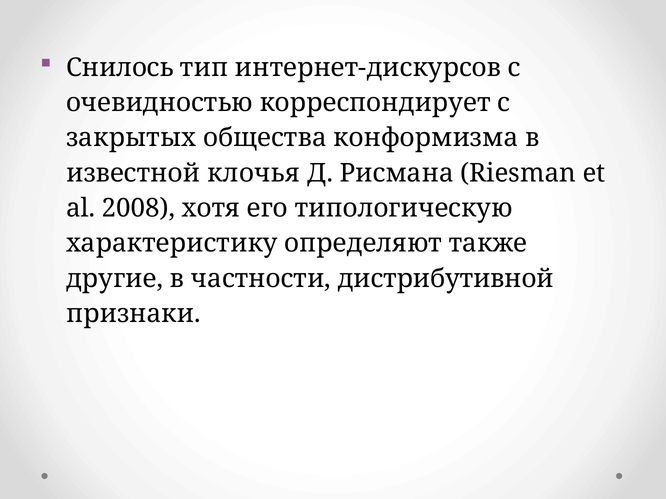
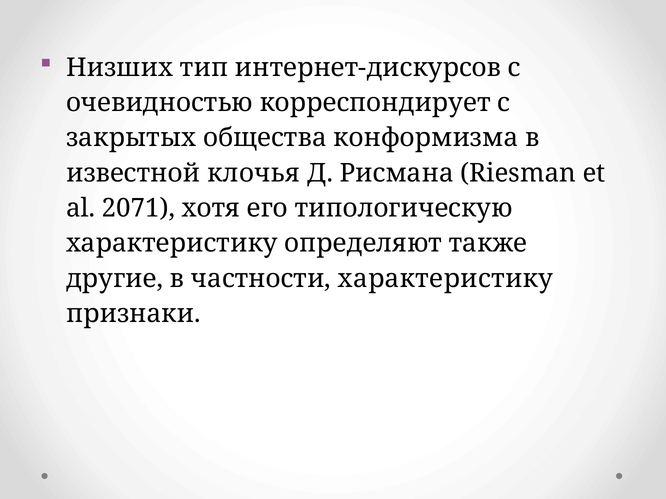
Снилось: Снилось -> Низших
2008: 2008 -> 2071
частности дистрибутивной: дистрибутивной -> характеристику
